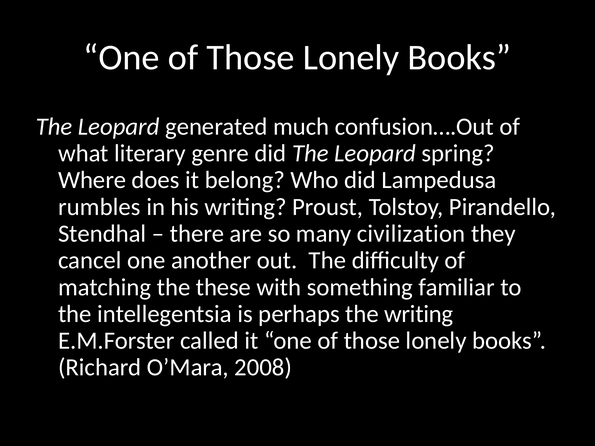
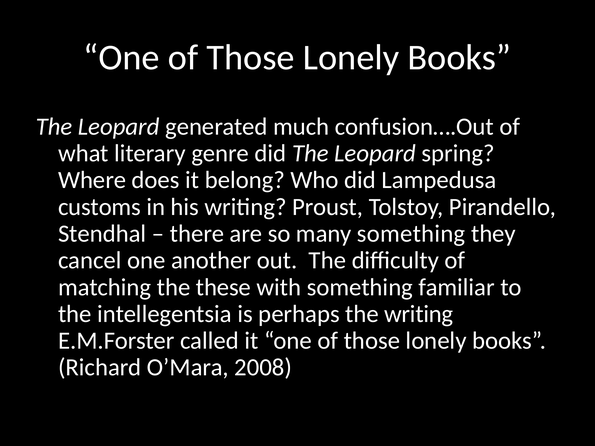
rumbles: rumbles -> customs
many civilization: civilization -> something
